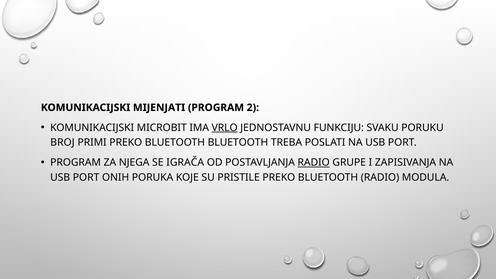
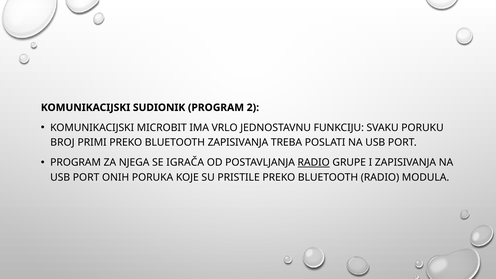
MIJENJATI: MIJENJATI -> SUDIONIK
VRLO underline: present -> none
BLUETOOTH BLUETOOTH: BLUETOOTH -> ZAPISIVANJA
